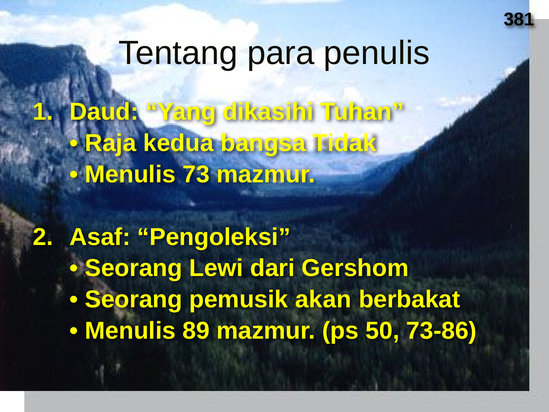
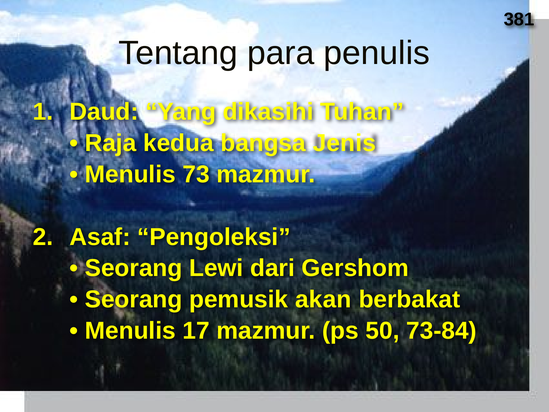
Tidak: Tidak -> Jenis
89: 89 -> 17
73-86: 73-86 -> 73-84
